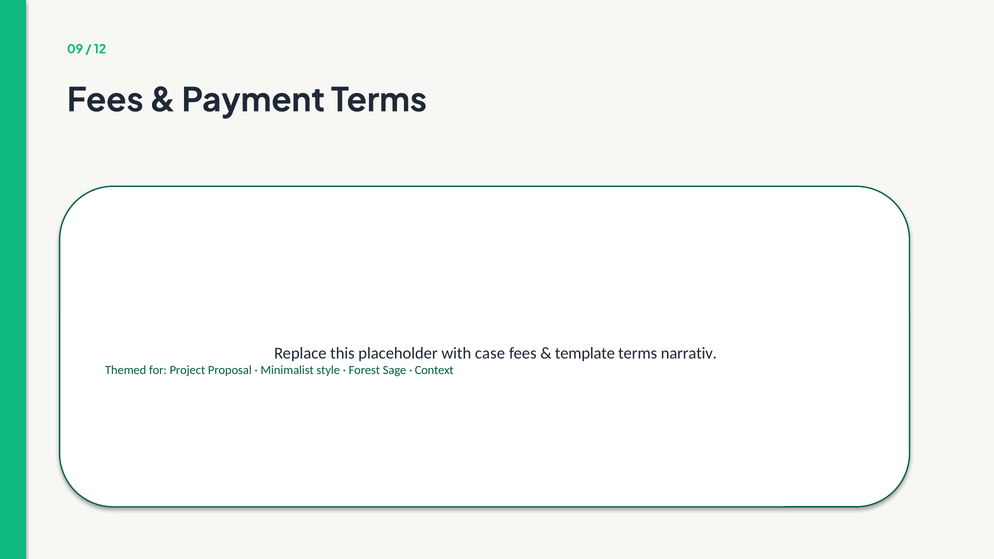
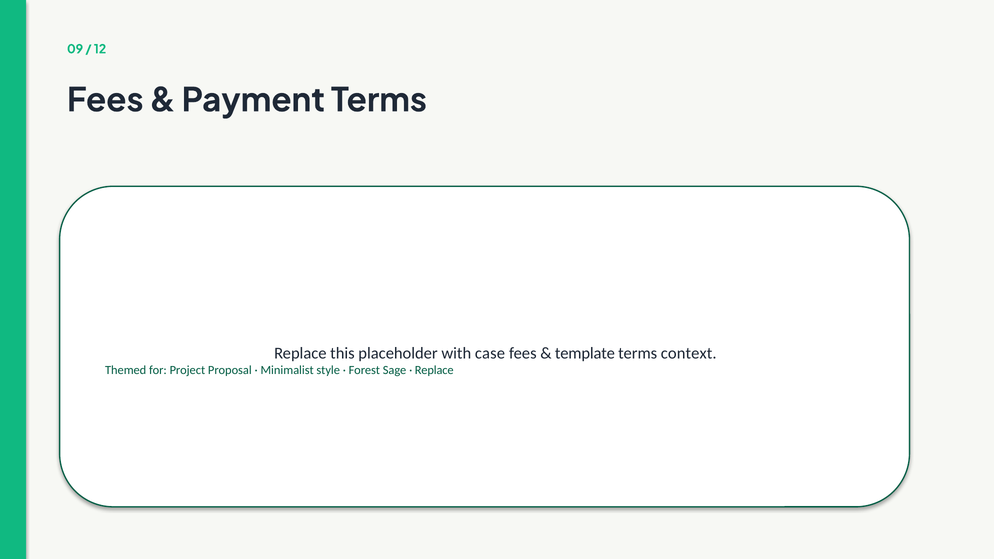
narrativ: narrativ -> context
Context at (434, 370): Context -> Replace
